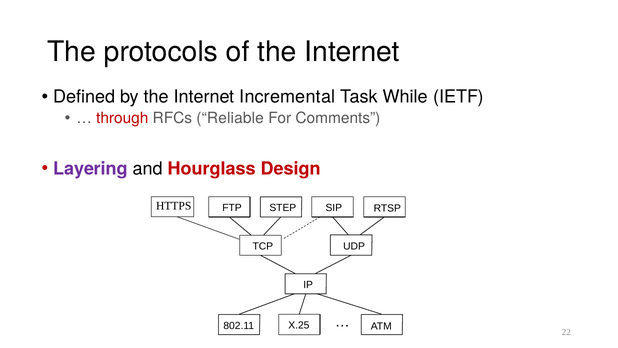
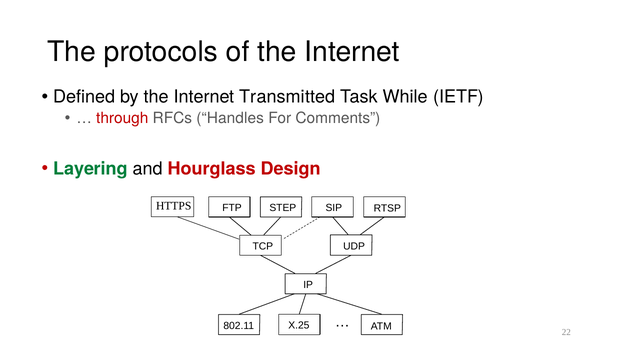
Incremental: Incremental -> Transmitted
Reliable: Reliable -> Handles
Layering colour: purple -> green
